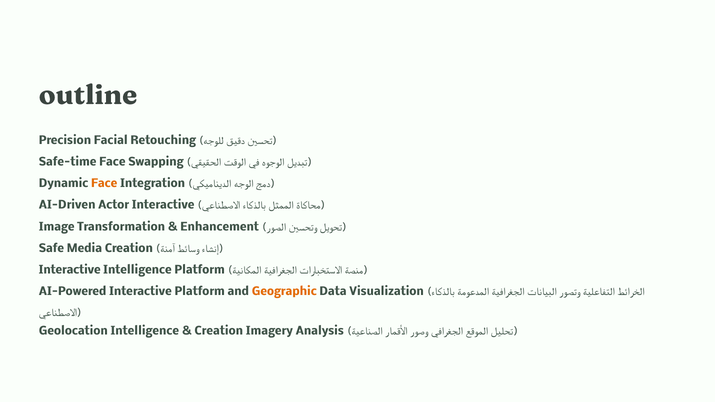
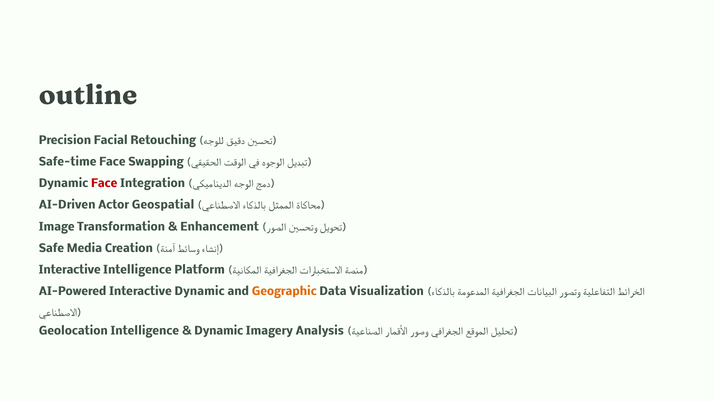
Face at (104, 184) colour: orange -> red
Actor Interactive: Interactive -> Geospatial
Interactive Platform: Platform -> Dynamic
Creation at (219, 331): Creation -> Dynamic
